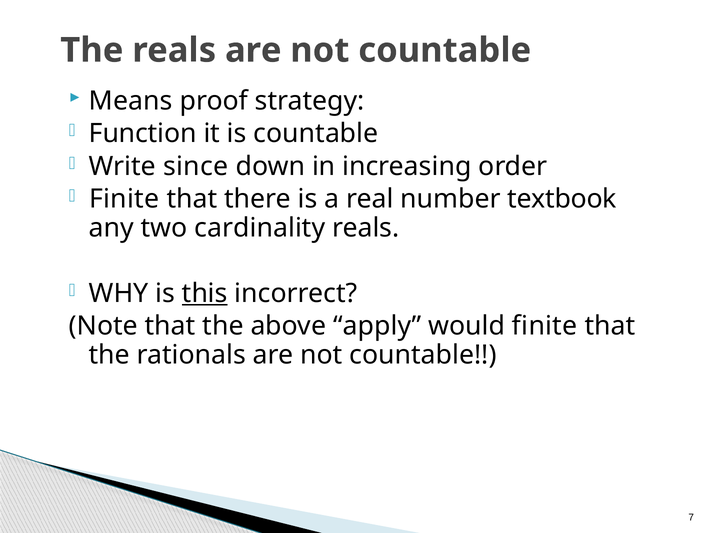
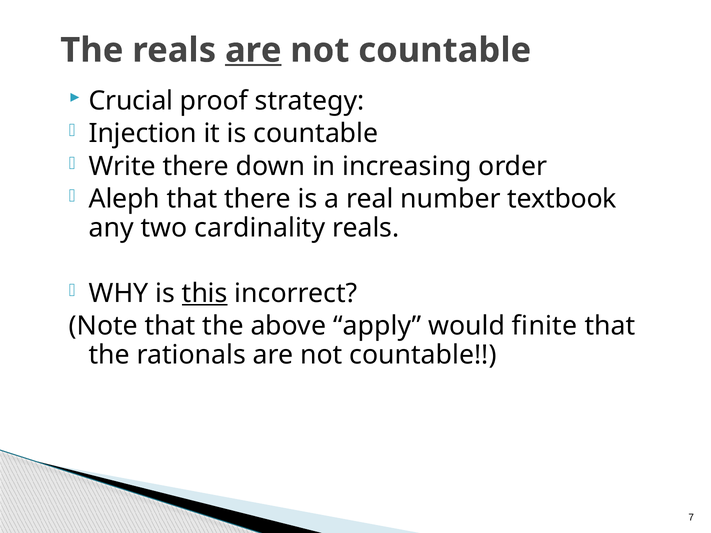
are at (253, 50) underline: none -> present
Means: Means -> Crucial
Function: Function -> Injection
Write since: since -> there
Finite at (124, 199): Finite -> Aleph
